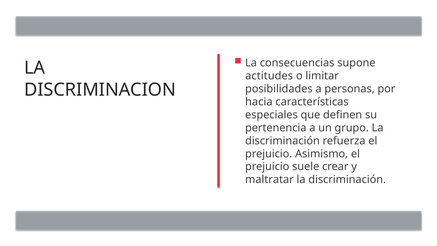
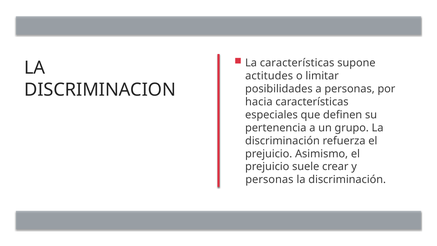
La consecuencias: consecuencias -> características
maltratar at (269, 180): maltratar -> personas
